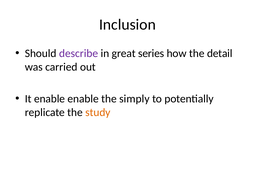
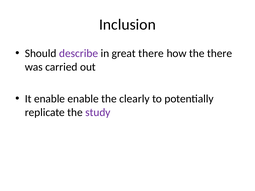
great series: series -> there
the detail: detail -> there
simply: simply -> clearly
study colour: orange -> purple
